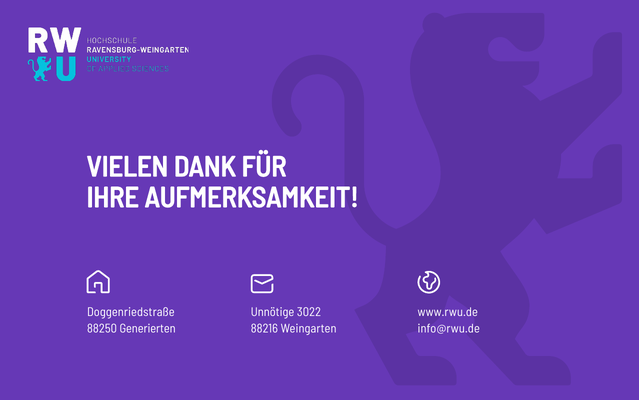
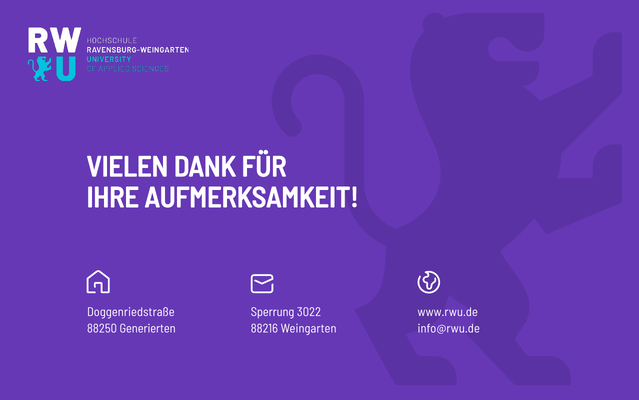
Unnötige: Unnötige -> Sperrung
